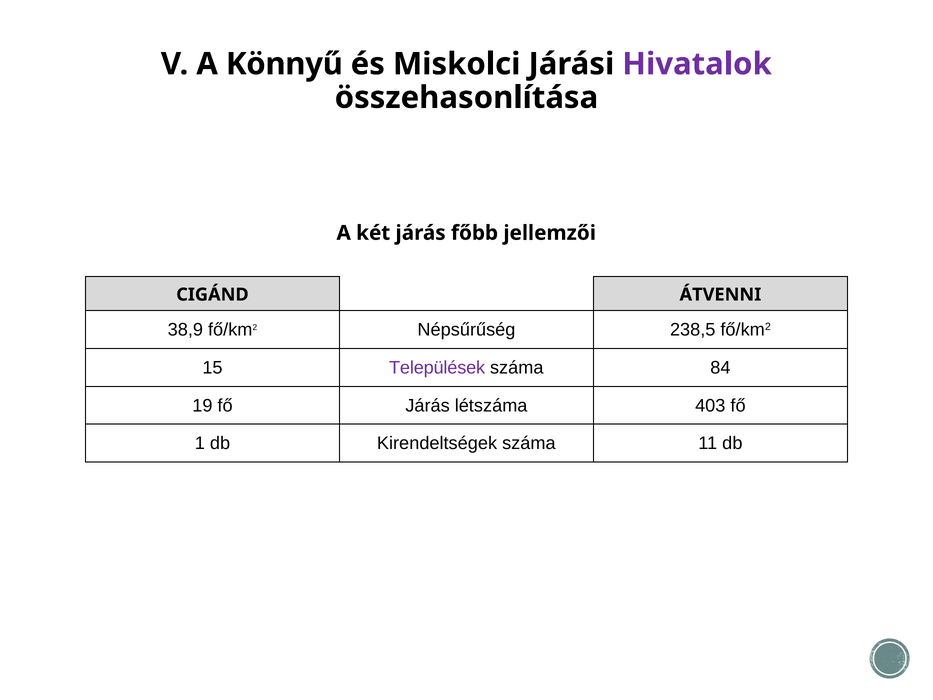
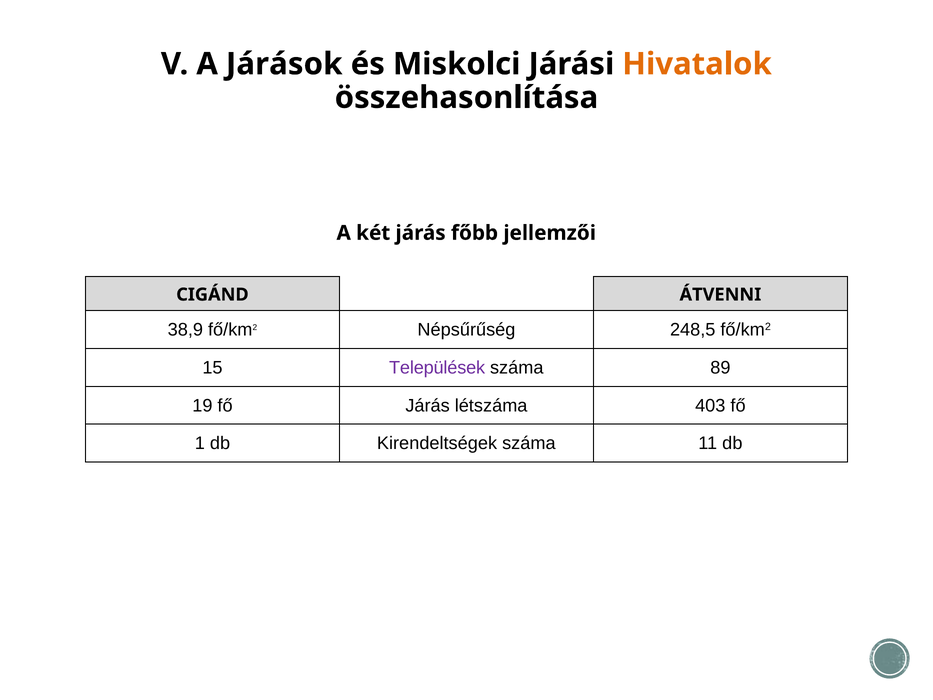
Könnyű: Könnyű -> Járások
Hivatalok colour: purple -> orange
238,5: 238,5 -> 248,5
84: 84 -> 89
